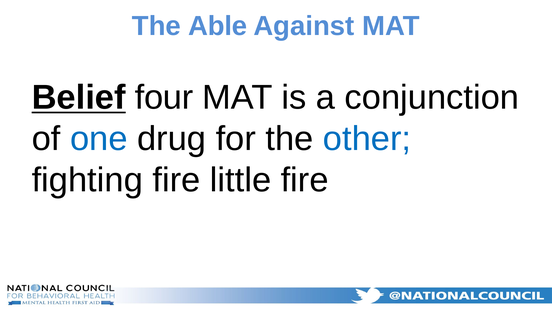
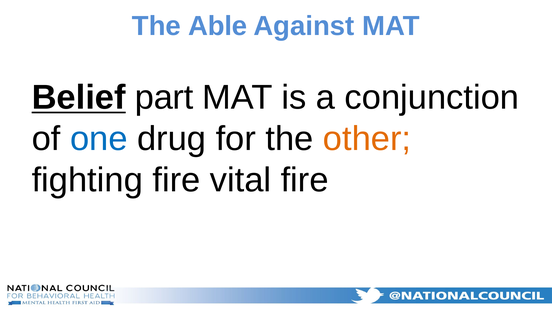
four: four -> part
other colour: blue -> orange
little: little -> vital
